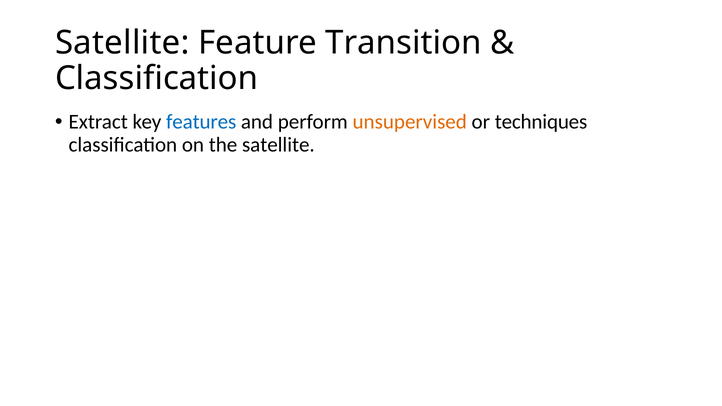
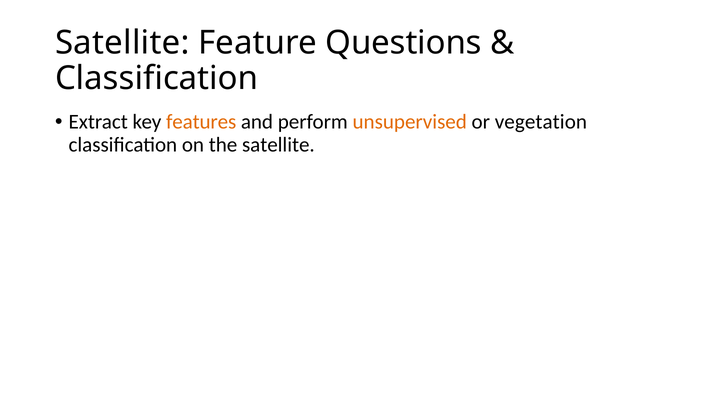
Transition: Transition -> Questions
features colour: blue -> orange
techniques: techniques -> vegetation
